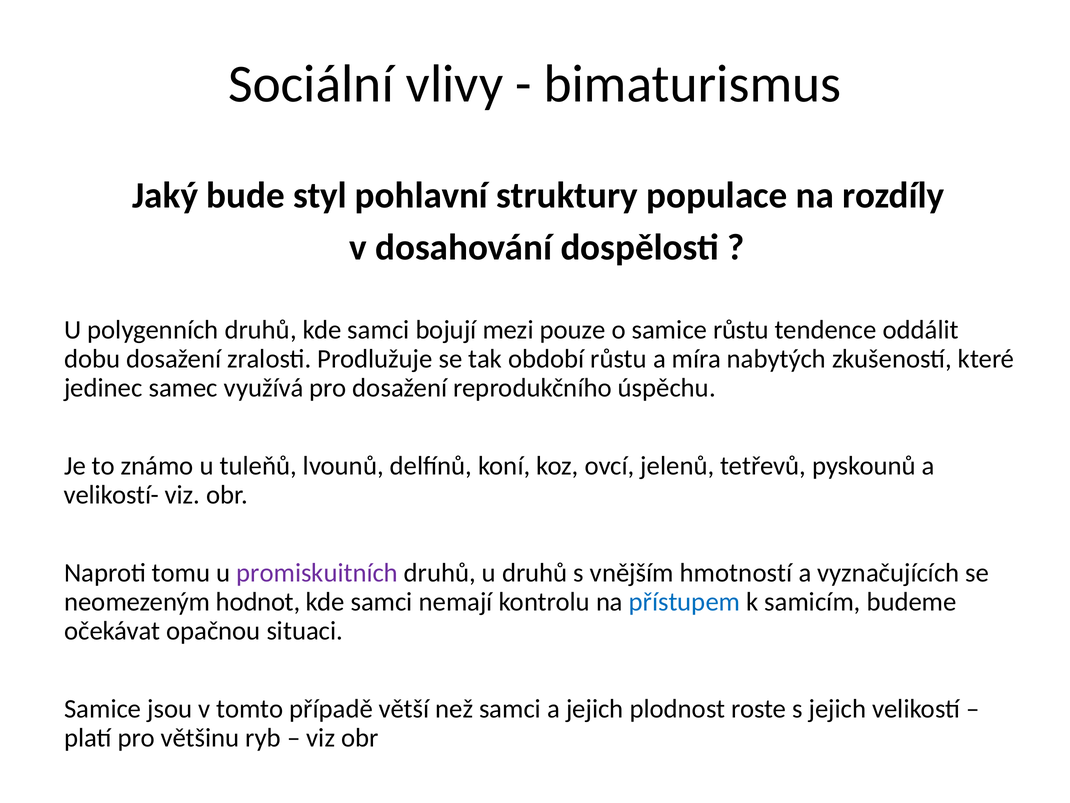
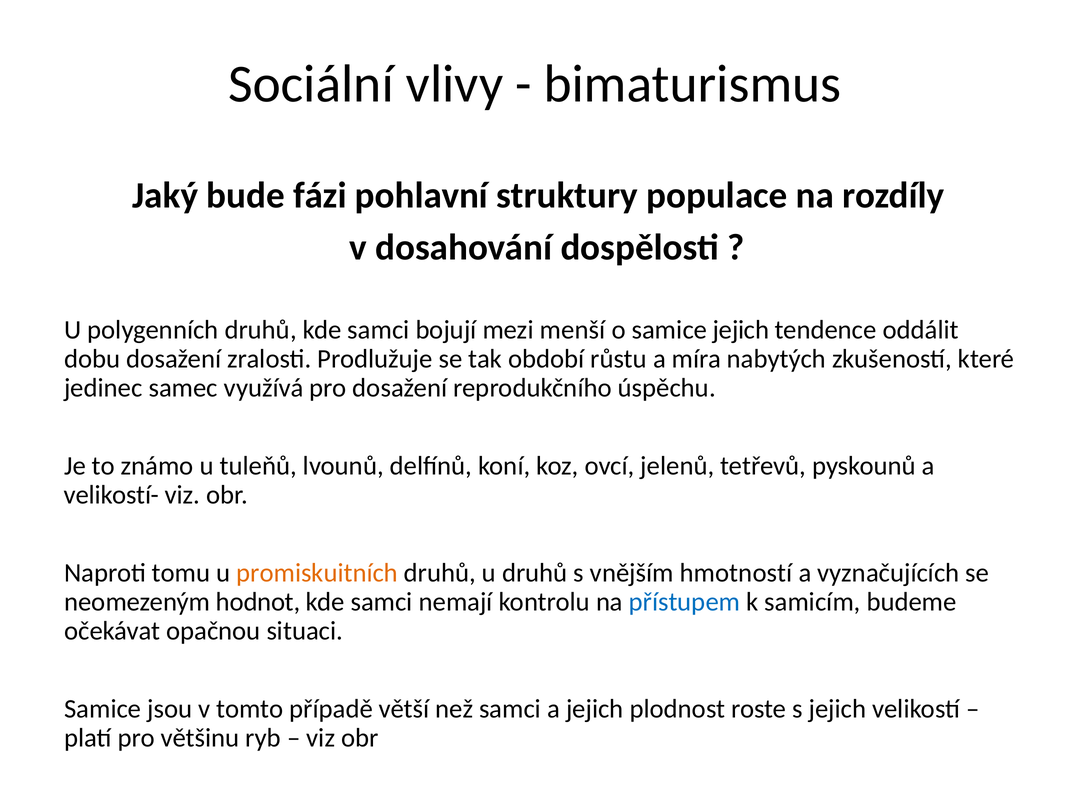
styl: styl -> fázi
pouze: pouze -> menší
samice růstu: růstu -> jejich
promiskuitních colour: purple -> orange
